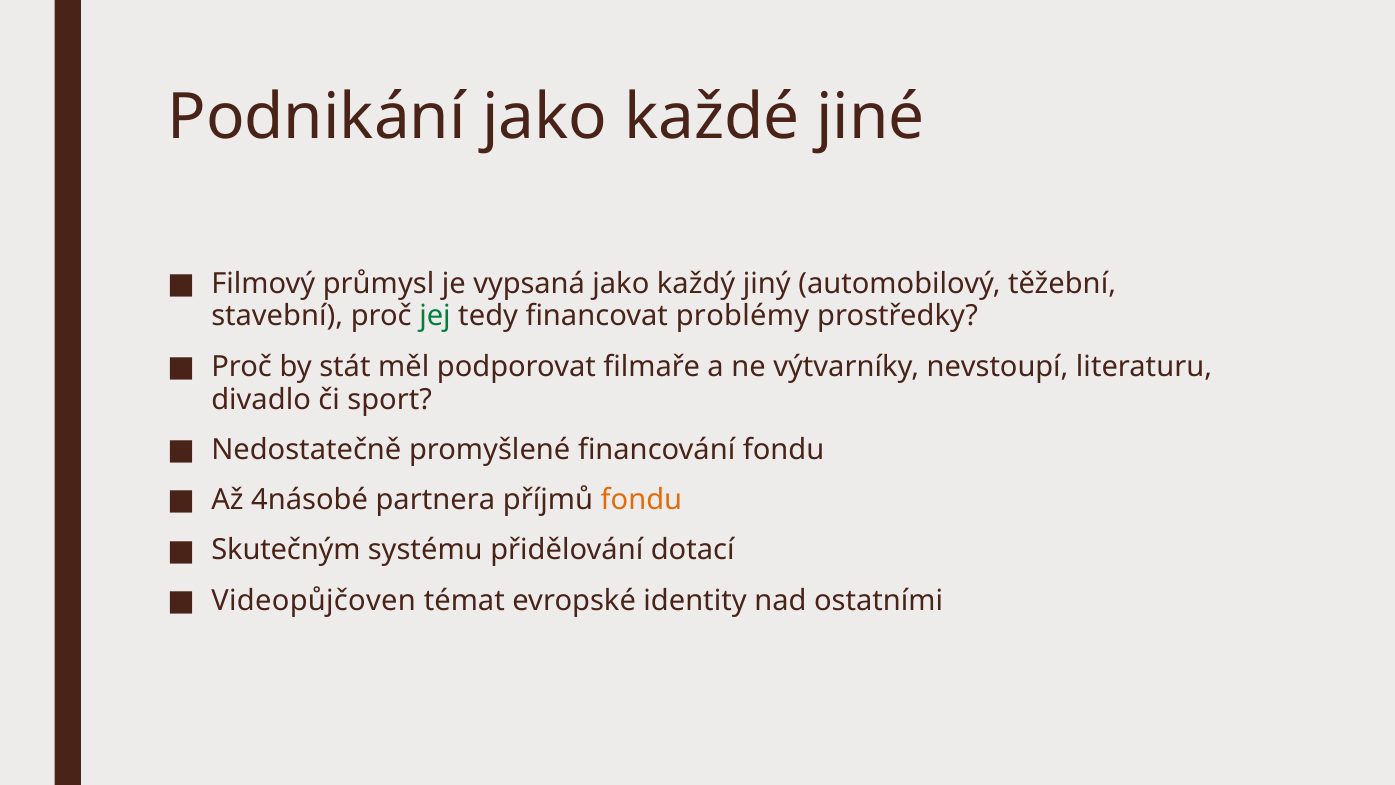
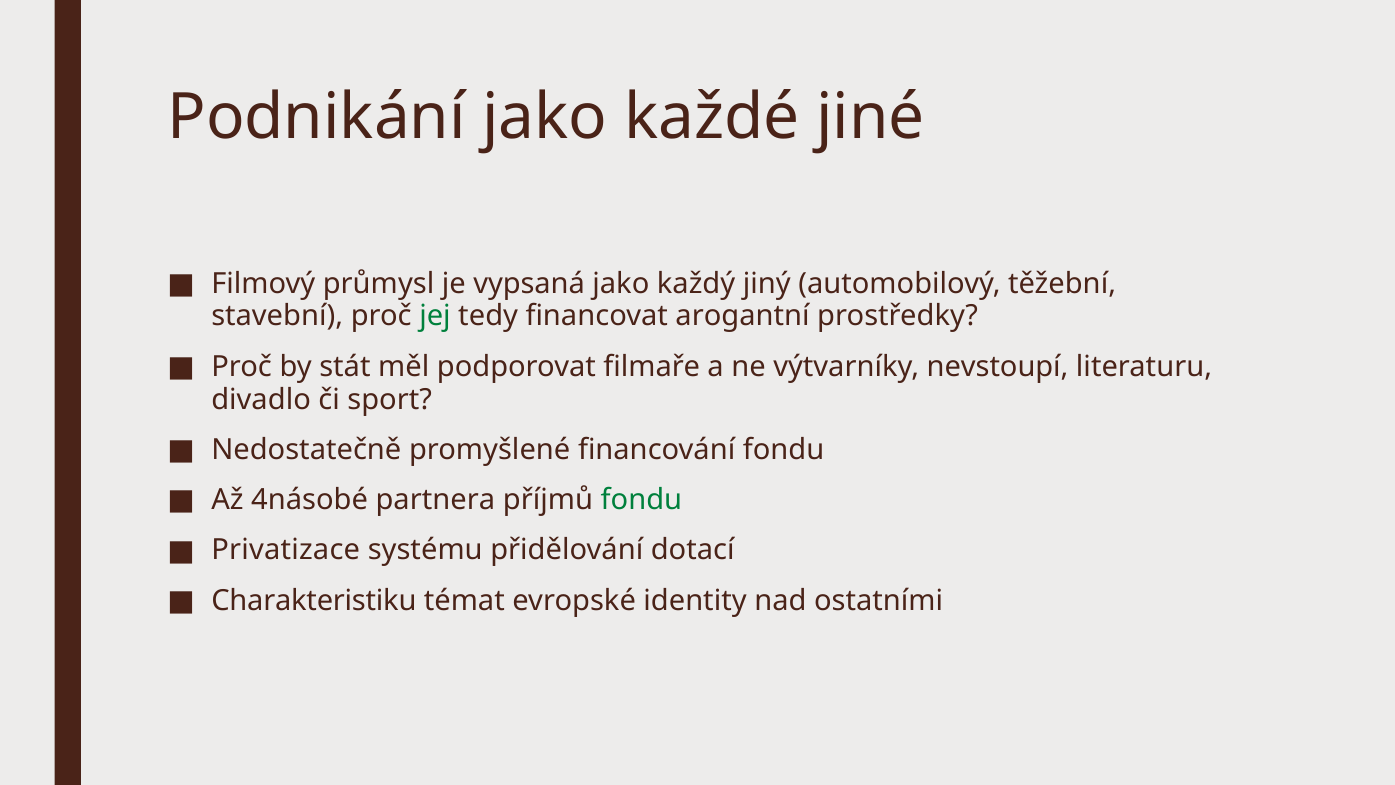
problémy: problémy -> arogantní
fondu at (641, 500) colour: orange -> green
Skutečným: Skutečným -> Privatizace
Videopůjčoven: Videopůjčoven -> Charakteristiku
